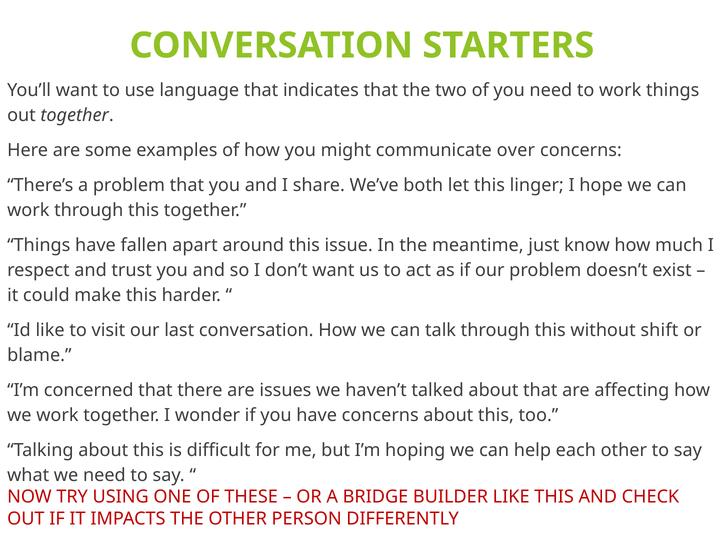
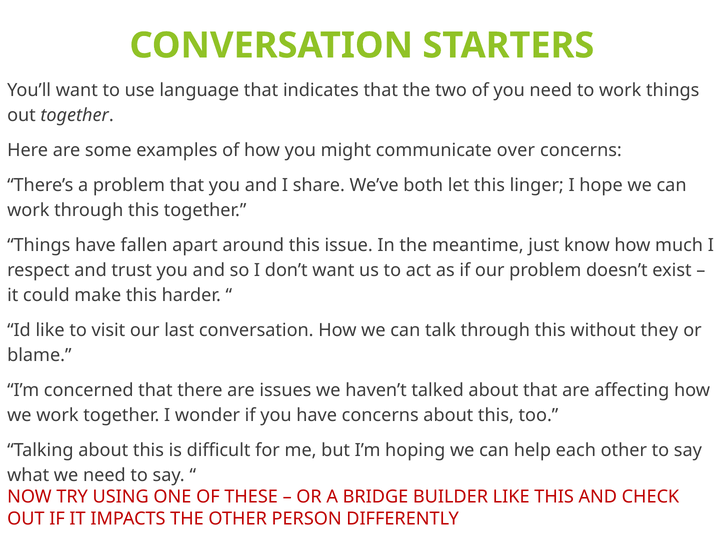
shift: shift -> they
